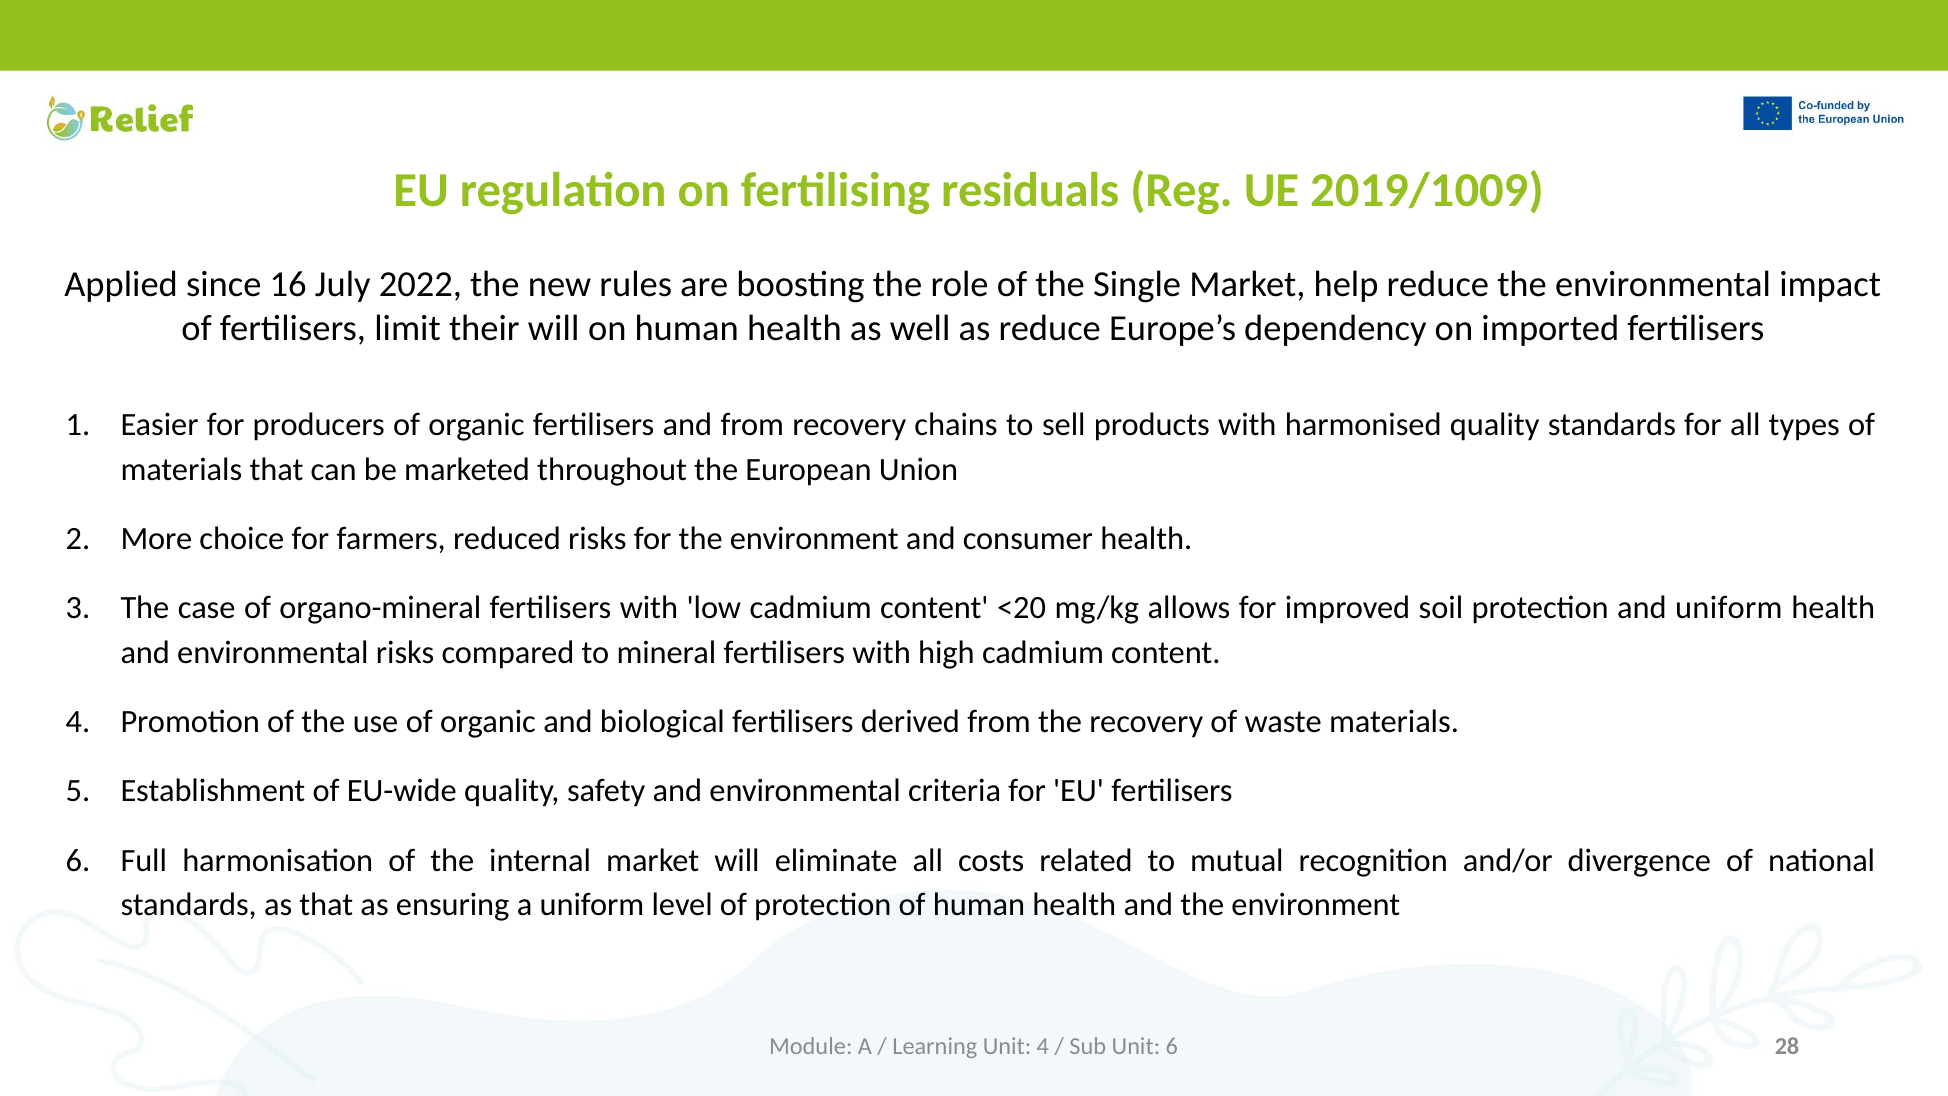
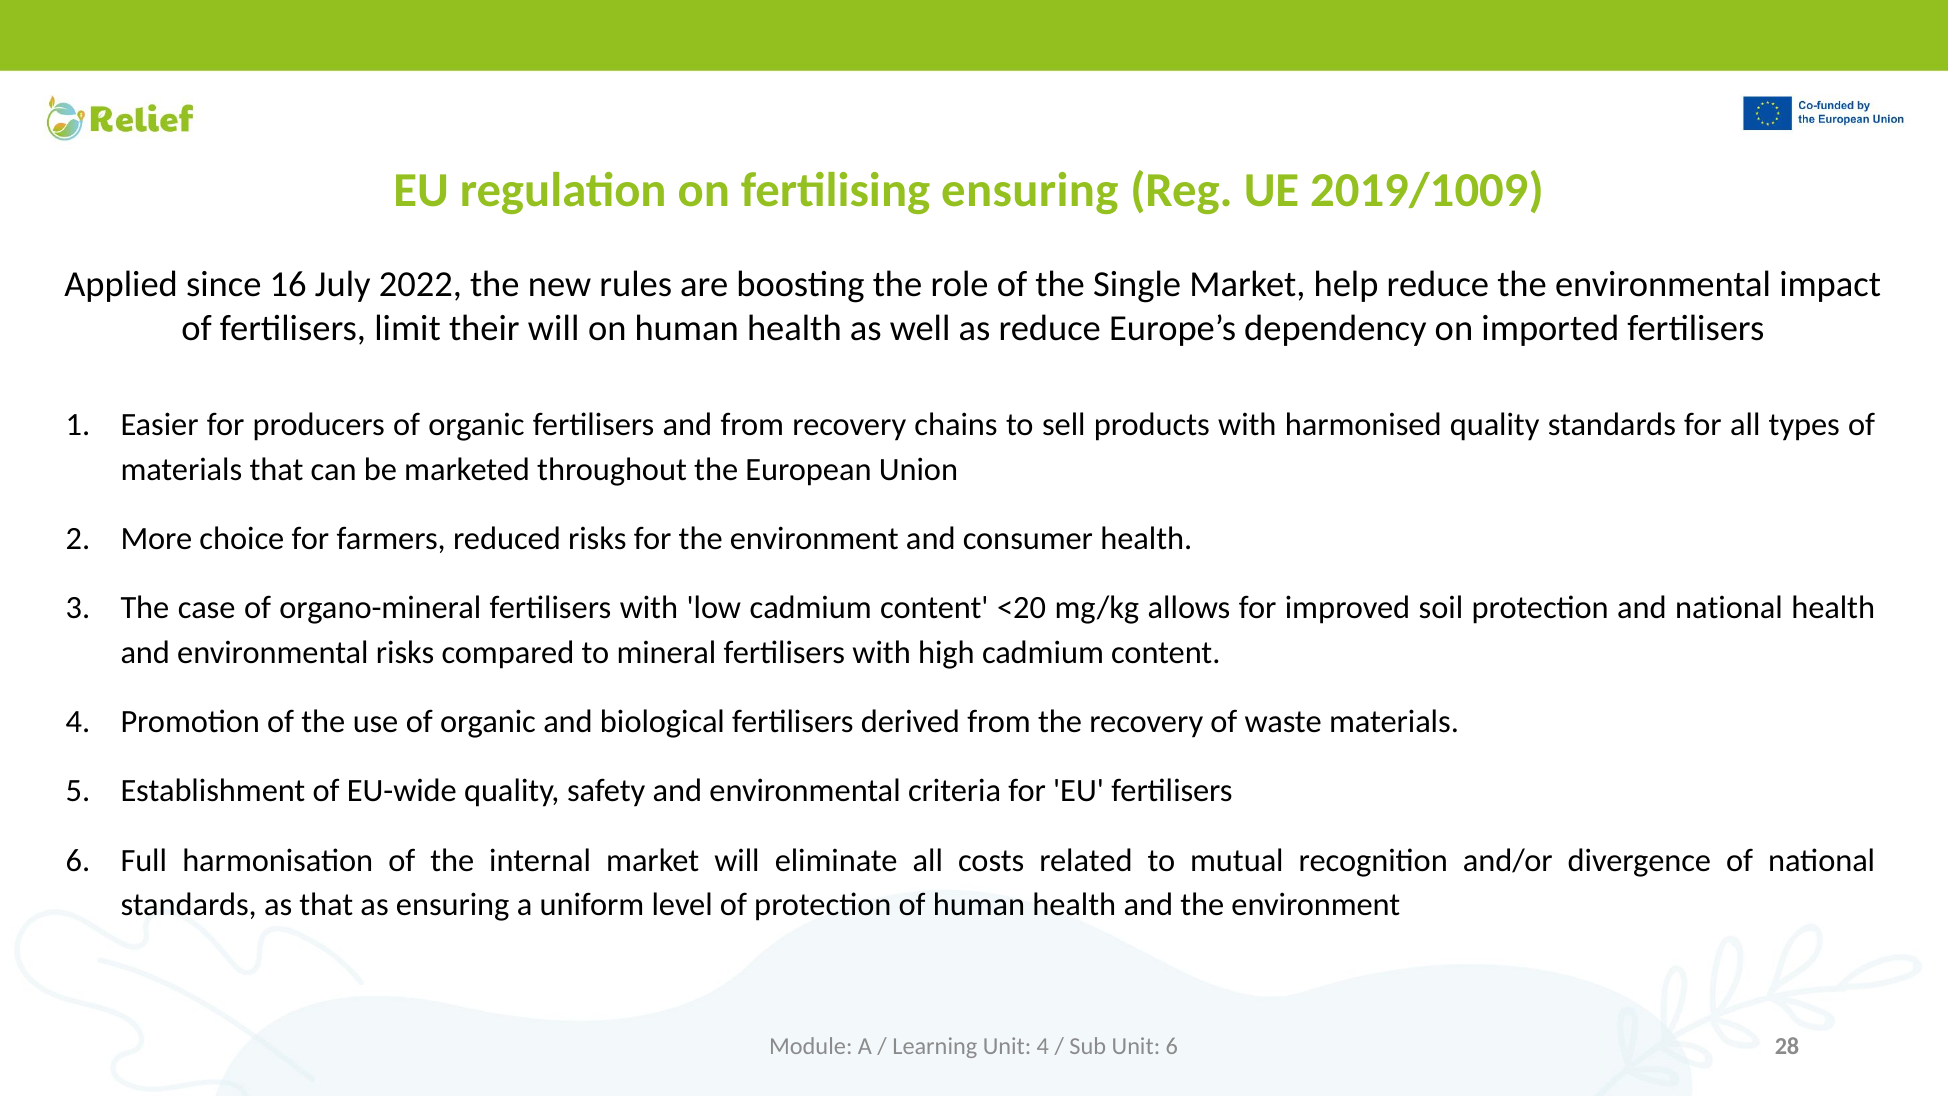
fertilising residuals: residuals -> ensuring
and uniform: uniform -> national
